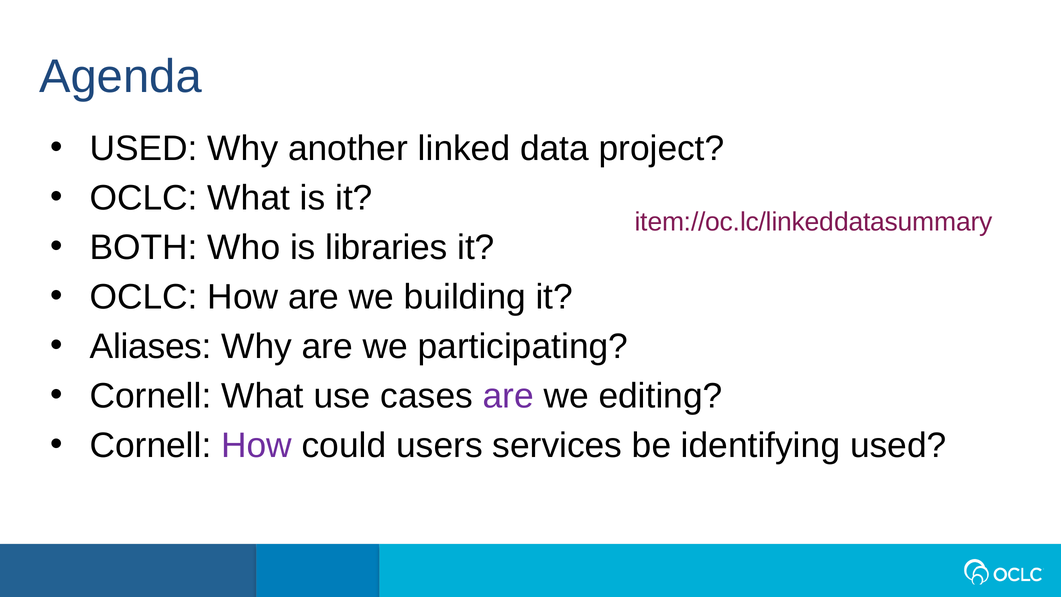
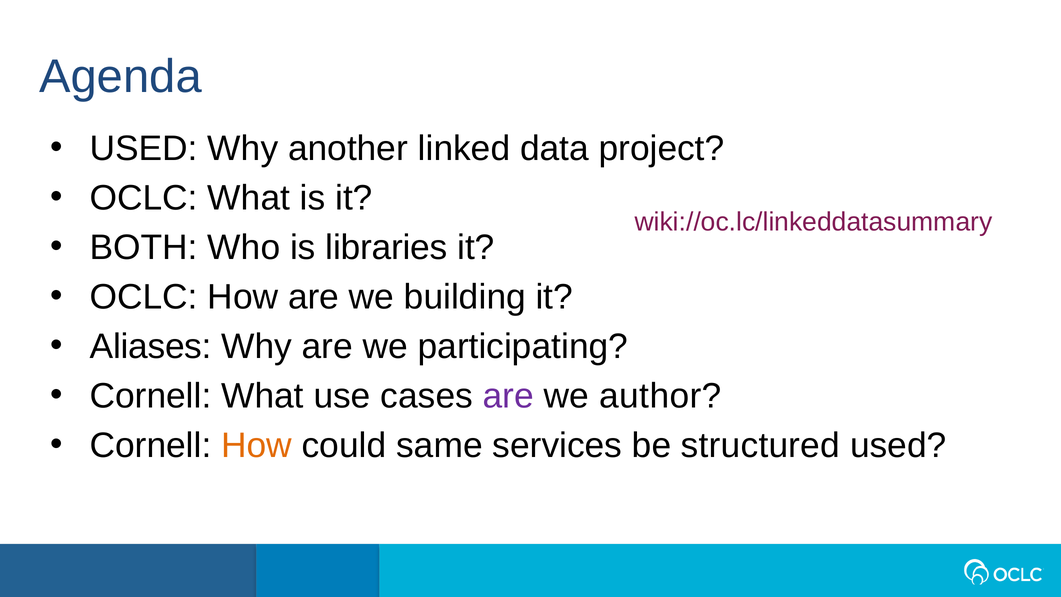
item://oc.lc/linkeddatasummary: item://oc.lc/linkeddatasummary -> wiki://oc.lc/linkeddatasummary
editing: editing -> author
How at (257, 445) colour: purple -> orange
users: users -> same
identifying: identifying -> structured
